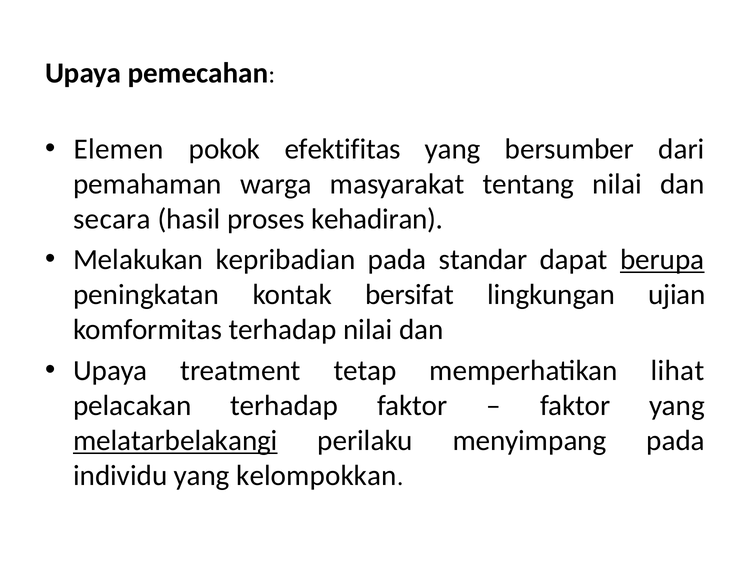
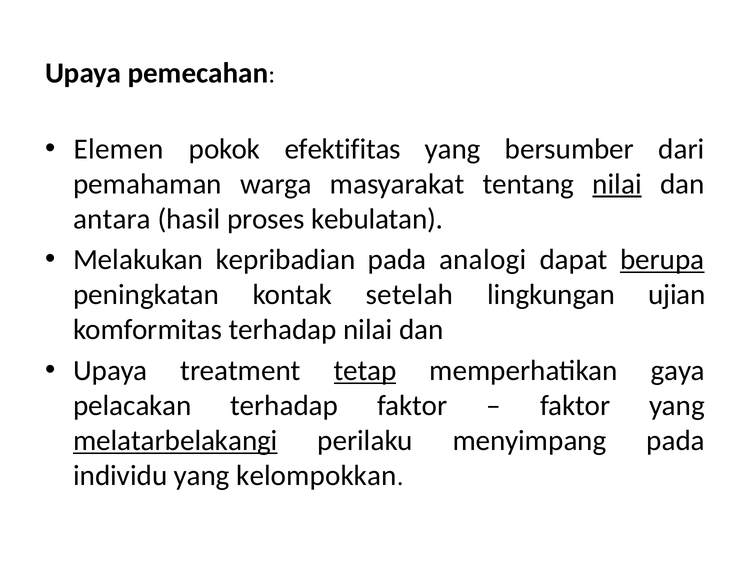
nilai at (617, 184) underline: none -> present
secara: secara -> antara
kehadiran: kehadiran -> kebulatan
standar: standar -> analogi
bersifat: bersifat -> setelah
tetap underline: none -> present
lihat: lihat -> gaya
